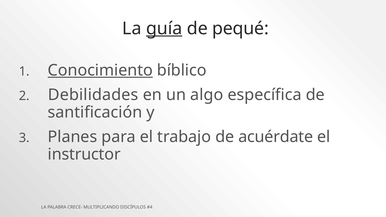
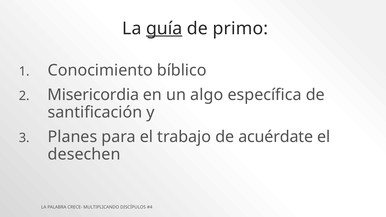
pequé: pequé -> primo
Conocimiento underline: present -> none
Debilidades: Debilidades -> Misericordia
instructor: instructor -> desechen
